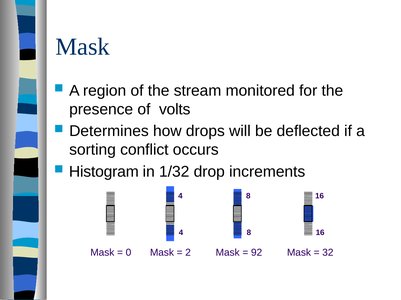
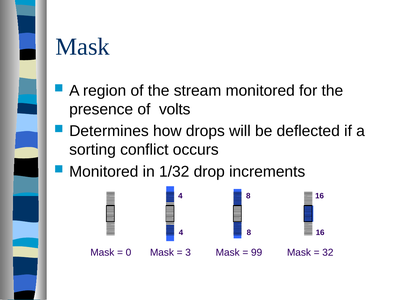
Histogram at (104, 172): Histogram -> Monitored
2: 2 -> 3
92: 92 -> 99
